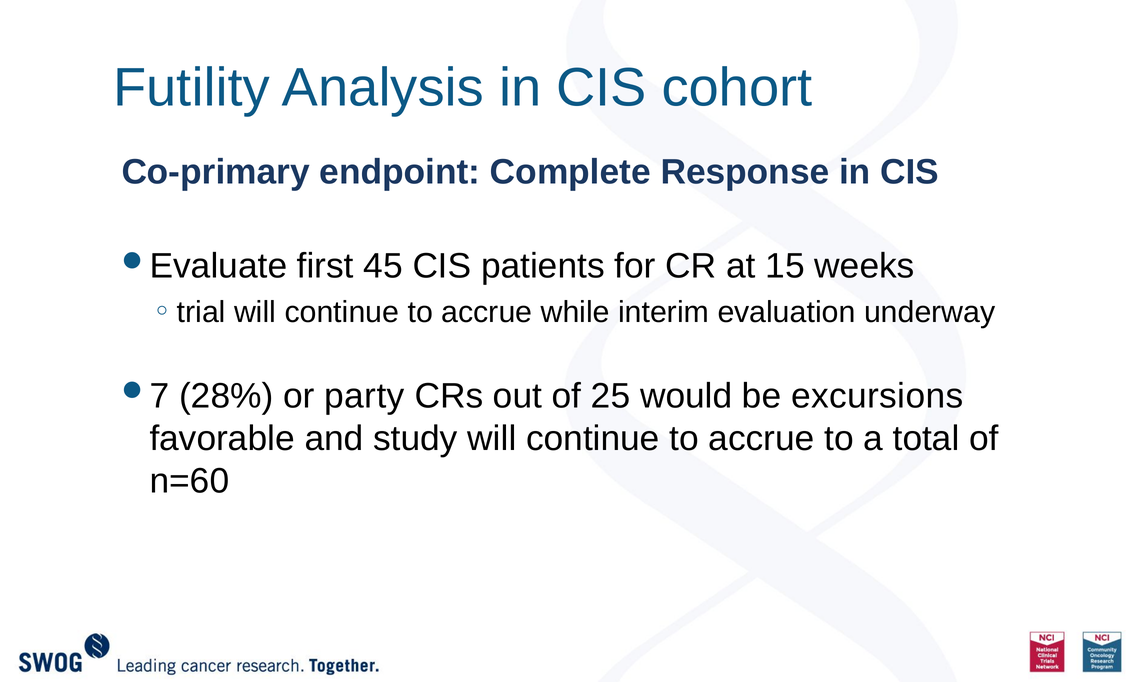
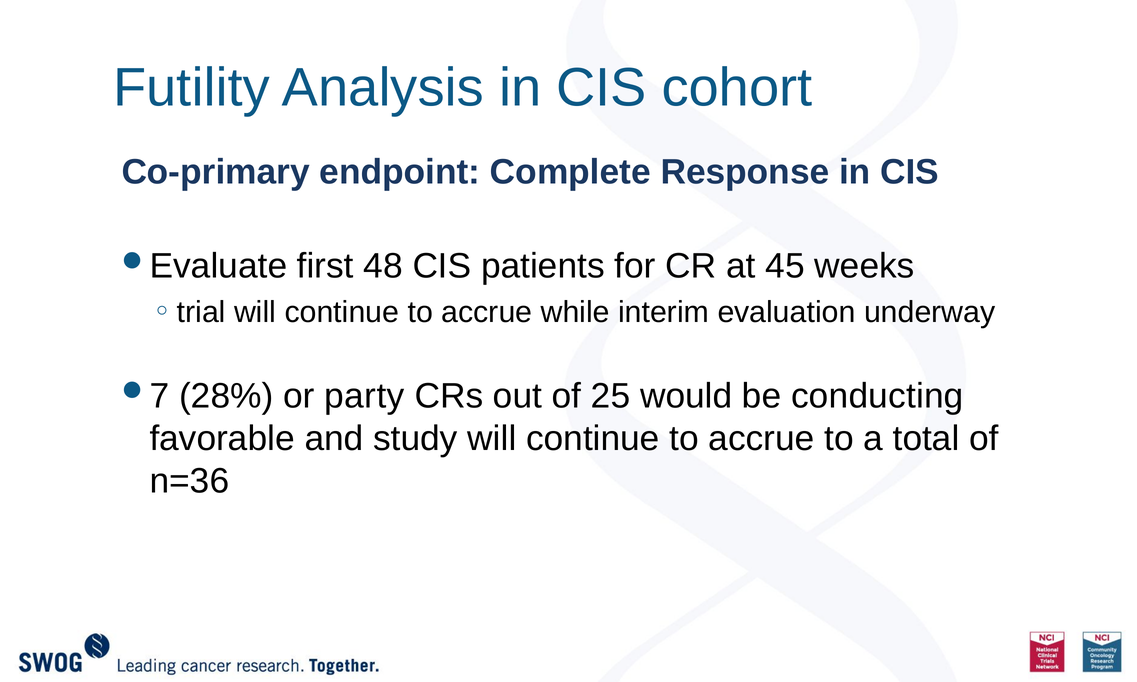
45: 45 -> 48
15: 15 -> 45
excursions: excursions -> conducting
n=60: n=60 -> n=36
